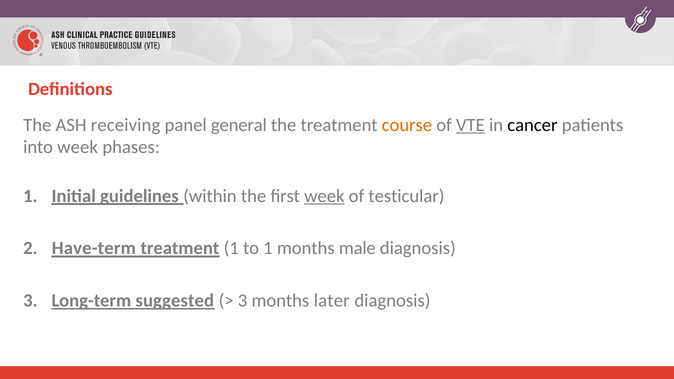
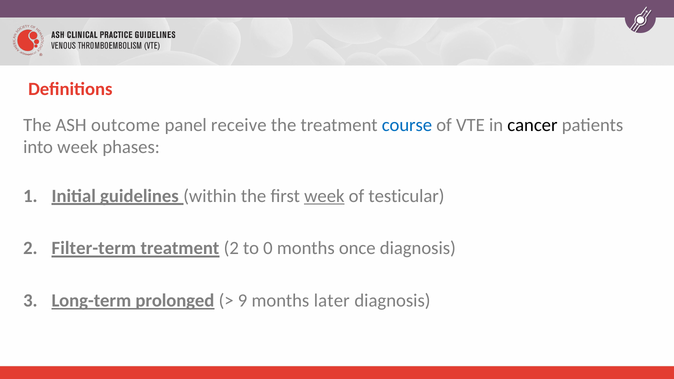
receiving: receiving -> outcome
general: general -> receive
course colour: orange -> blue
VTE underline: present -> none
Have-term: Have-term -> Filter-term
treatment 1: 1 -> 2
to 1: 1 -> 0
male: male -> once
suggested: suggested -> prolonged
3 at (243, 301): 3 -> 9
